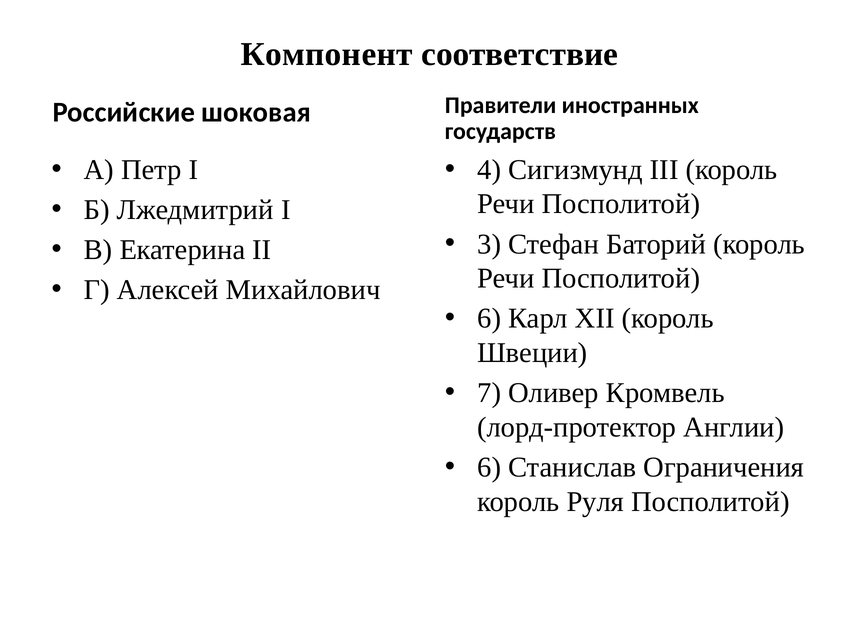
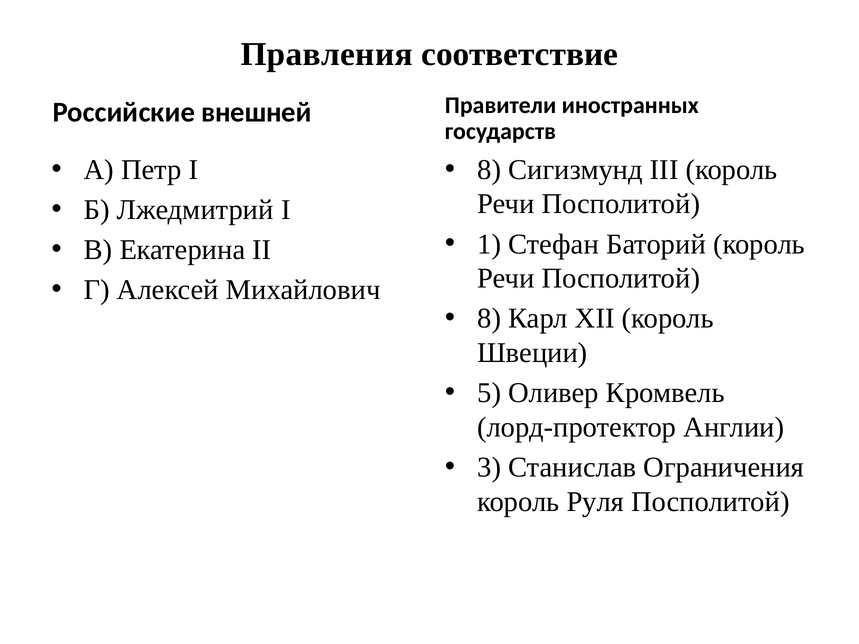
Компонент: Компонент -> Правления
шоковая: шоковая -> внешней
4 at (489, 170): 4 -> 8
3: 3 -> 1
6 at (489, 319): 6 -> 8
7: 7 -> 5
6 at (489, 467): 6 -> 3
